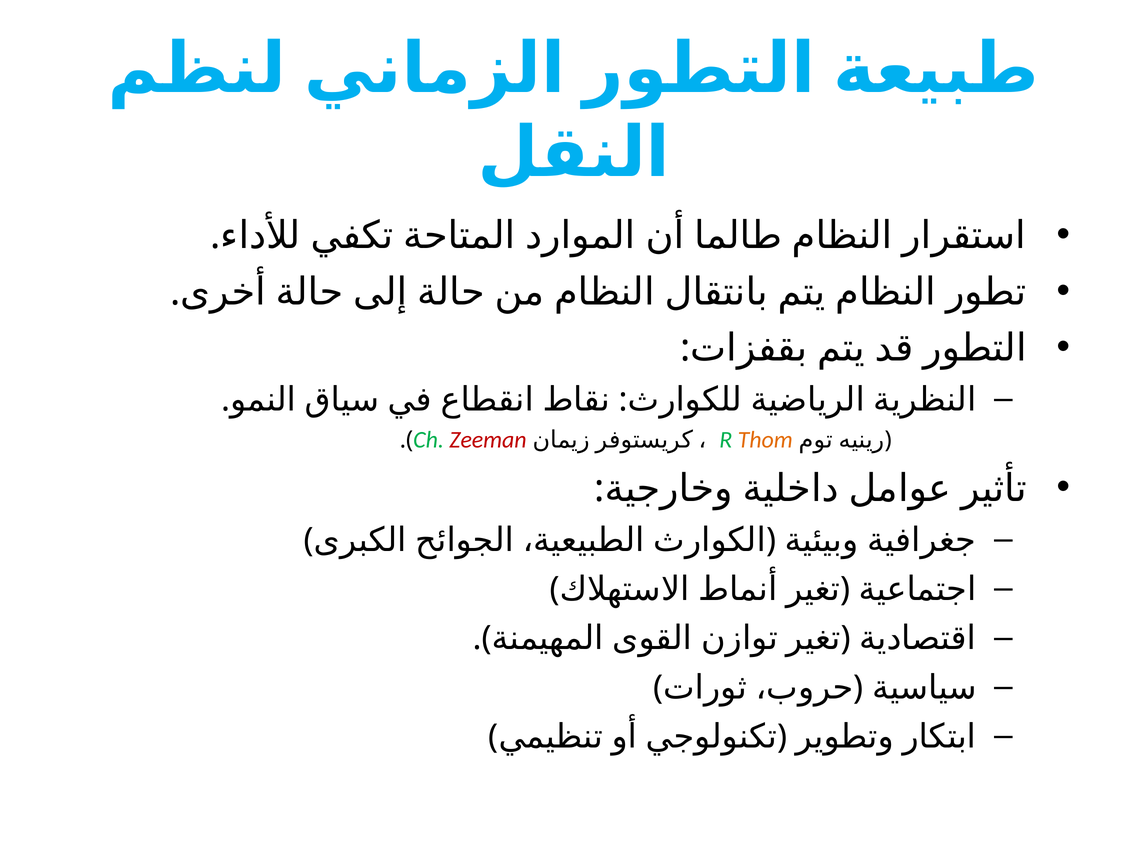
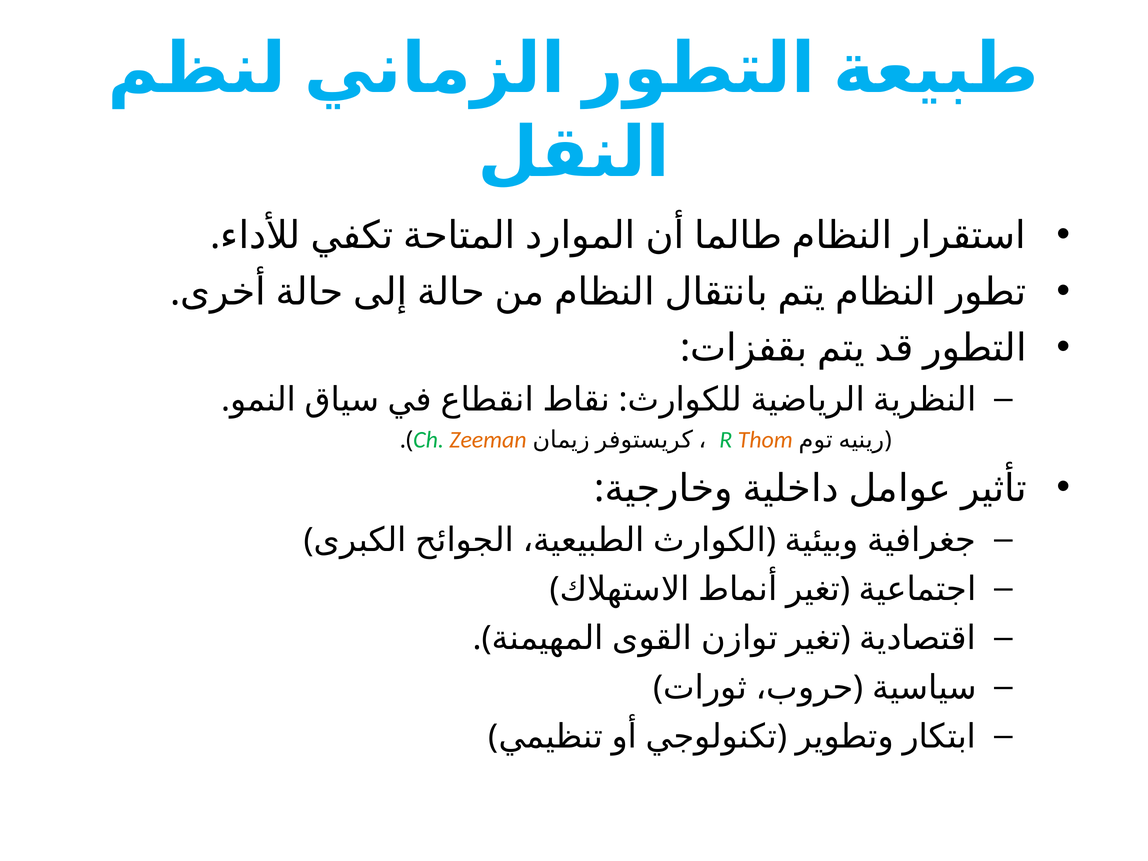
Zeeman colour: red -> orange
